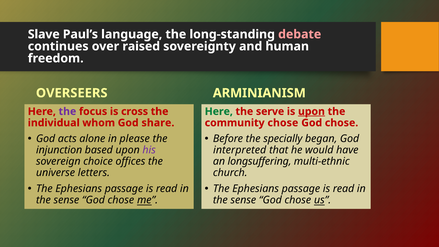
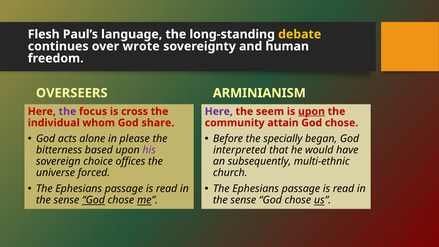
Slave: Slave -> Flesh
debate colour: pink -> yellow
raised: raised -> wrote
Here at (219, 111) colour: green -> purple
serve: serve -> seem
community chose: chose -> attain
injunction: injunction -> bitterness
longsuffering: longsuffering -> subsequently
letters: letters -> forced
God at (93, 200) underline: none -> present
